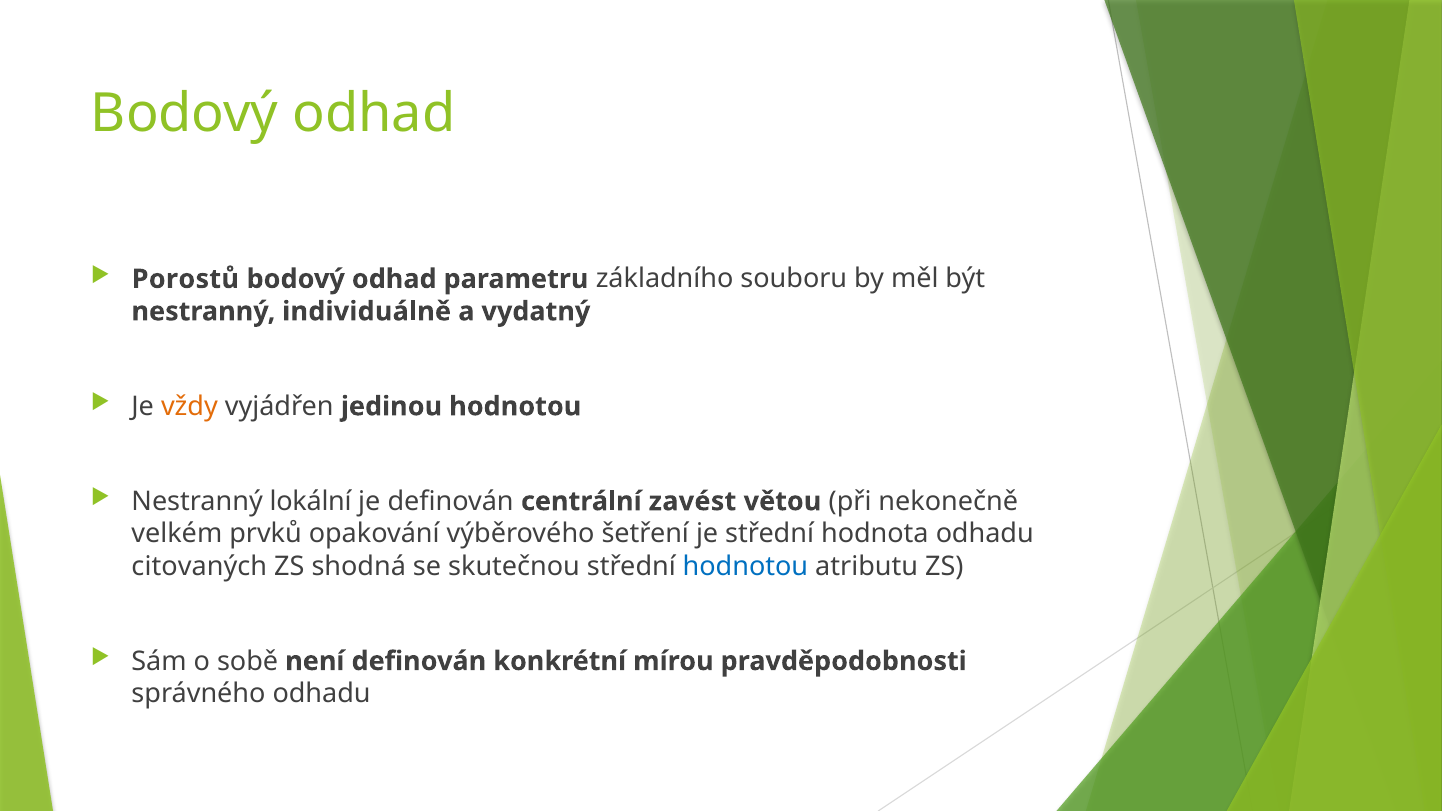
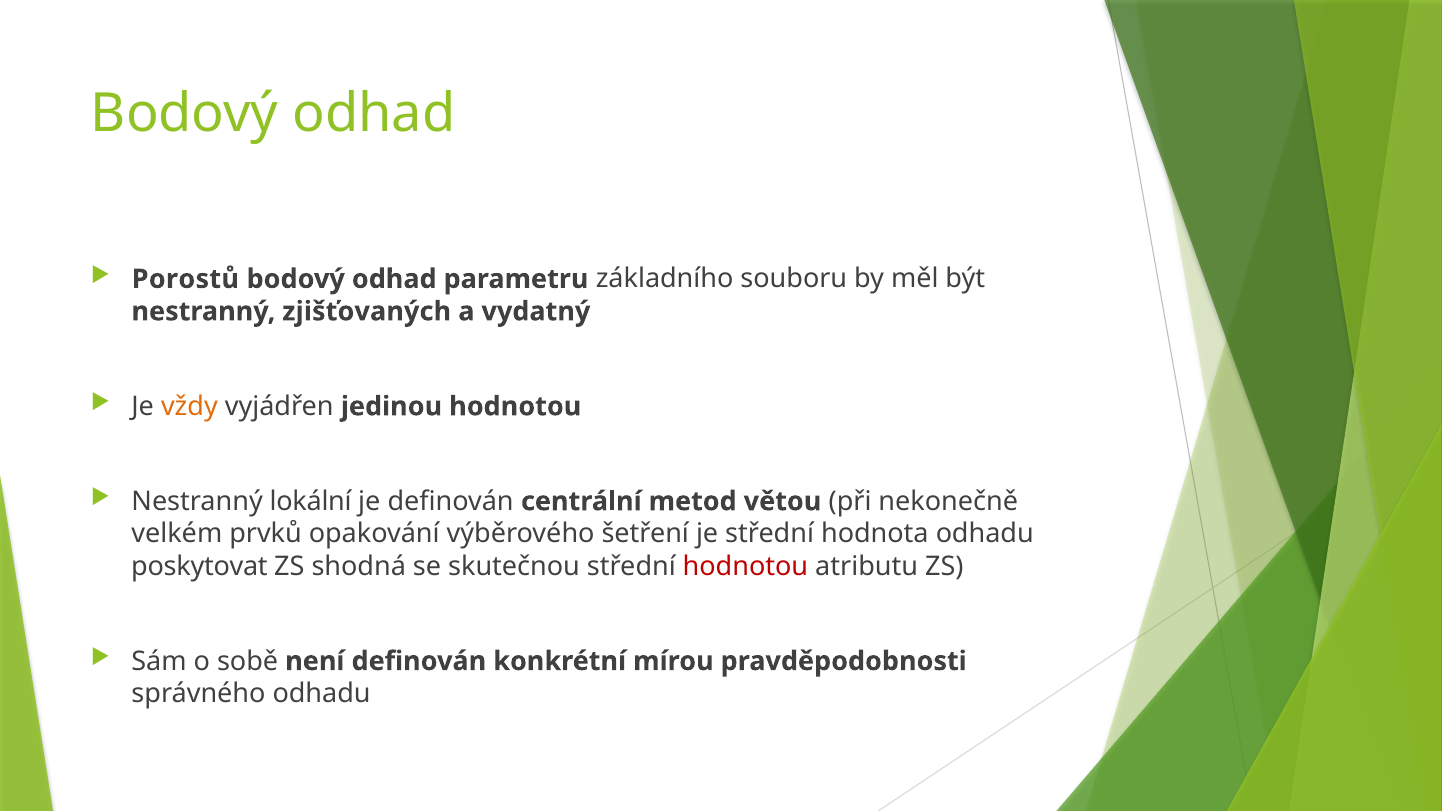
individuálně: individuálně -> zjišťovaných
zavést: zavést -> metod
citovaných: citovaných -> poskytovat
hodnotou at (745, 566) colour: blue -> red
